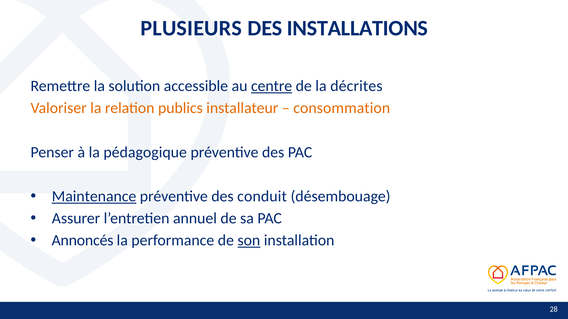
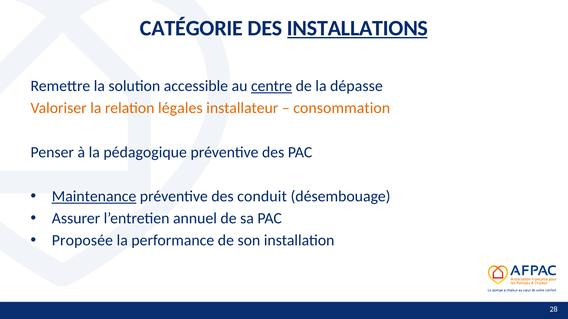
PLUSIEURS: PLUSIEURS -> CATÉGORIE
INSTALLATIONS underline: none -> present
décrites: décrites -> dépasse
publics: publics -> légales
Annoncés: Annoncés -> Proposée
son underline: present -> none
